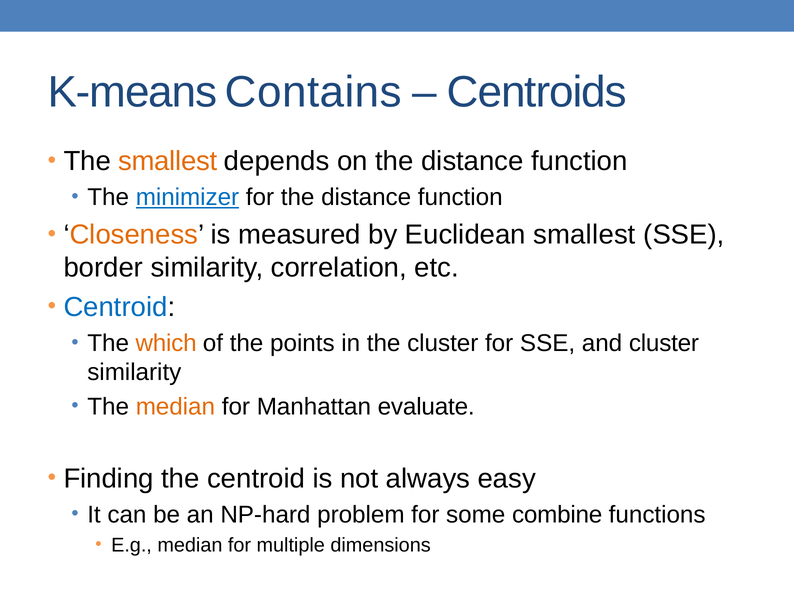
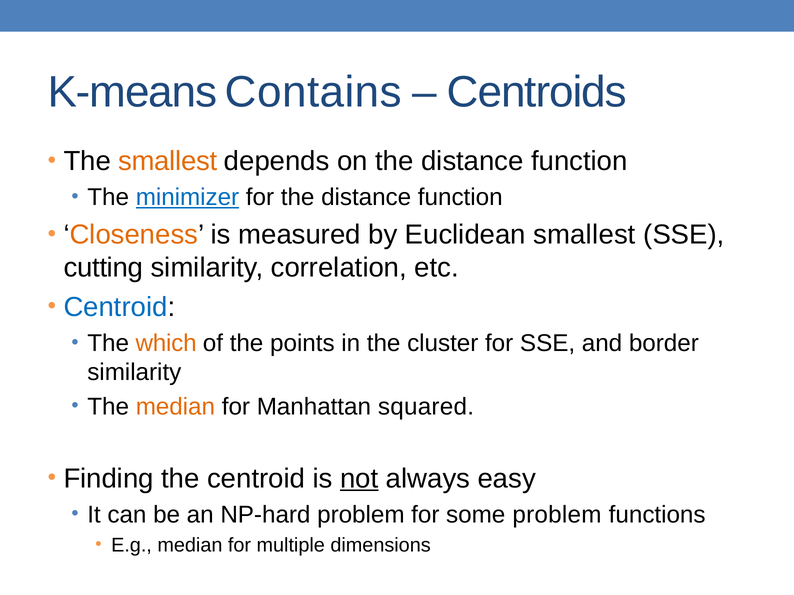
border: border -> cutting
and cluster: cluster -> border
evaluate: evaluate -> squared
not underline: none -> present
some combine: combine -> problem
